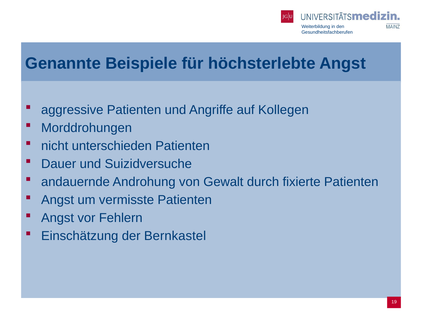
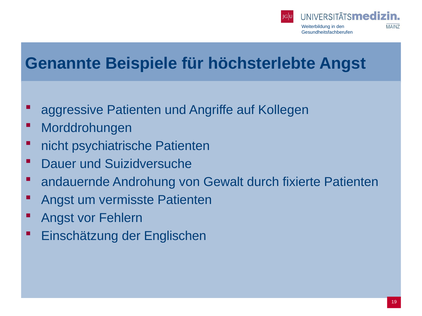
unterschieden: unterschieden -> psychiatrische
Bernkastel: Bernkastel -> Englischen
